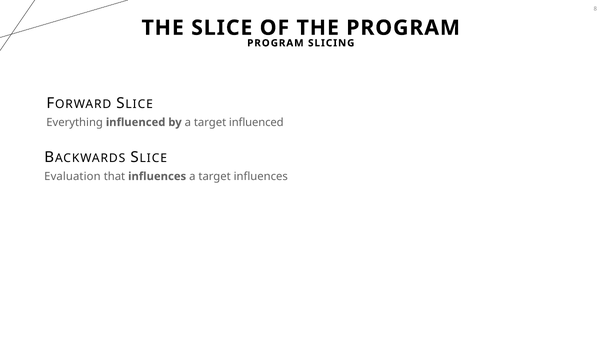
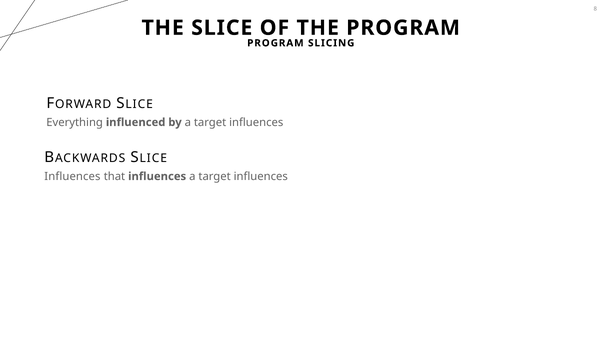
by a target influenced: influenced -> influences
Evaluation at (72, 177): Evaluation -> Influences
